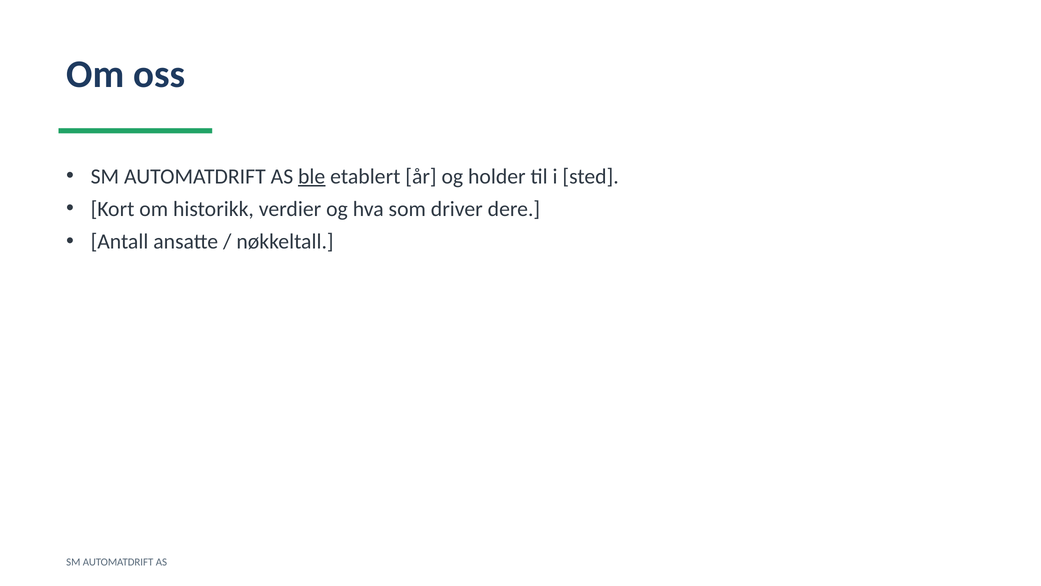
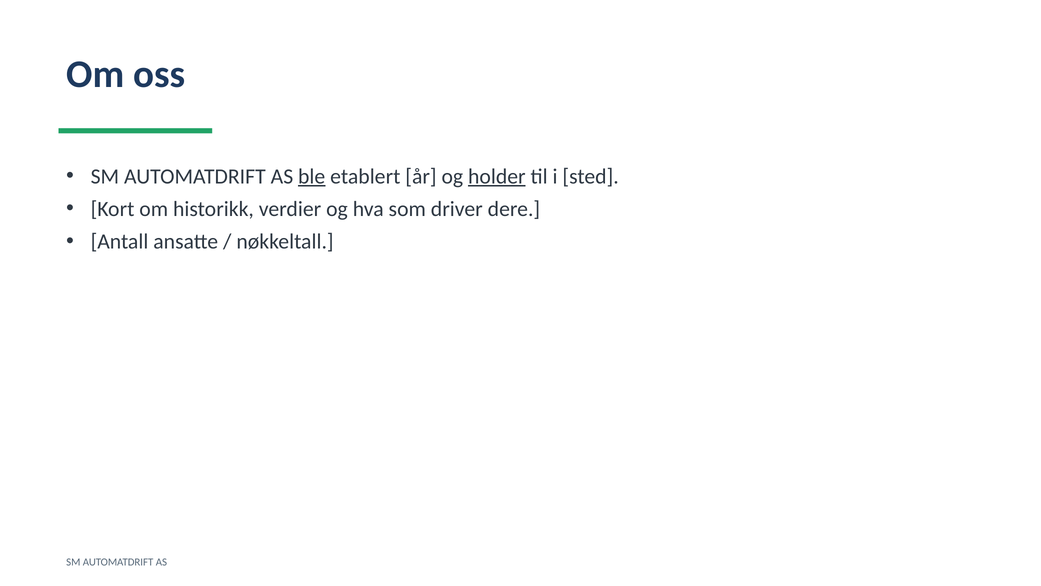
holder underline: none -> present
